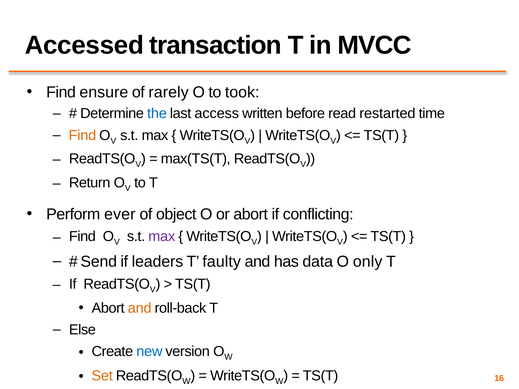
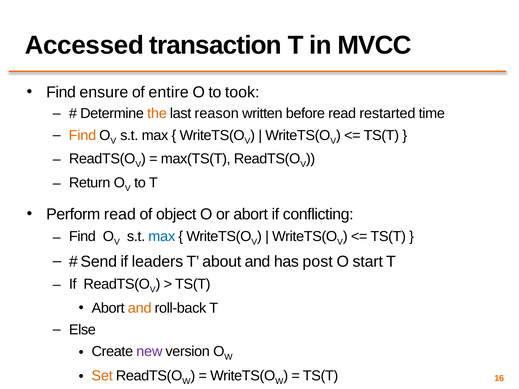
rarely: rarely -> entire
the colour: blue -> orange
access: access -> reason
Perform ever: ever -> read
max at (162, 237) colour: purple -> blue
faulty: faulty -> about
data: data -> post
only: only -> start
new colour: blue -> purple
